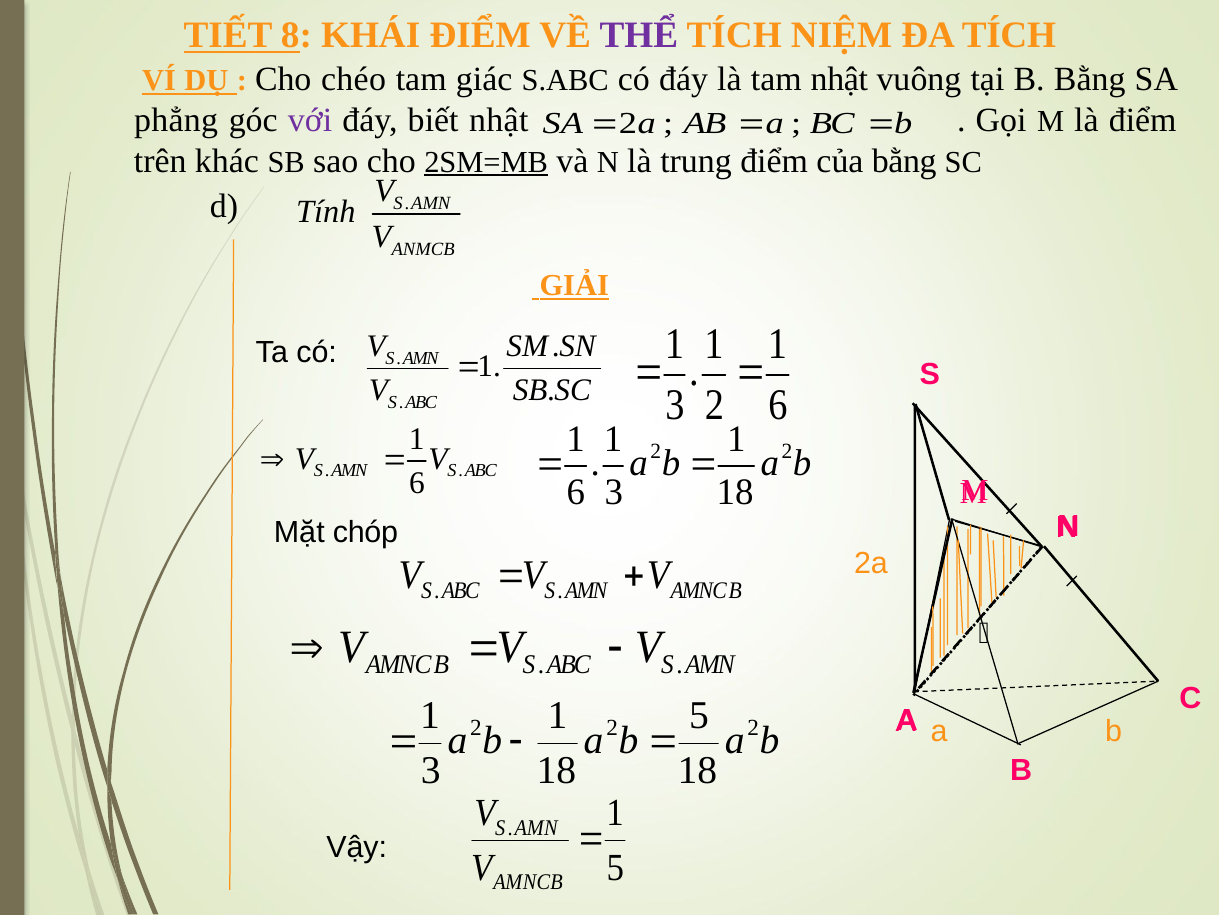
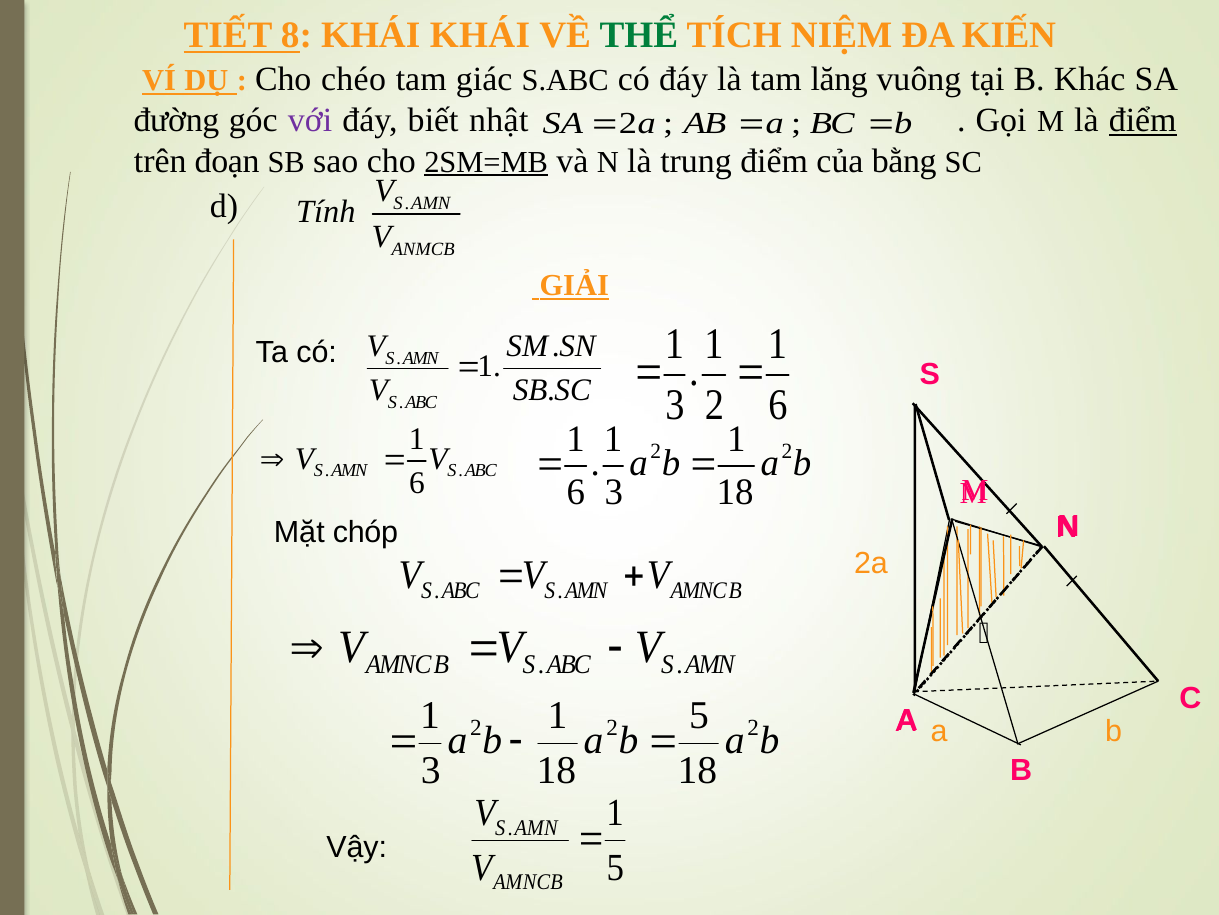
KHÁI ĐIỂM: ĐIỂM -> KHÁI
THỂ colour: purple -> green
ĐA TÍCH: TÍCH -> KIẾN
tam nhật: nhật -> lăng
B Bằng: Bằng -> Khác
phẳng: phẳng -> đường
điểm at (1143, 120) underline: none -> present
khác: khác -> đoạn
